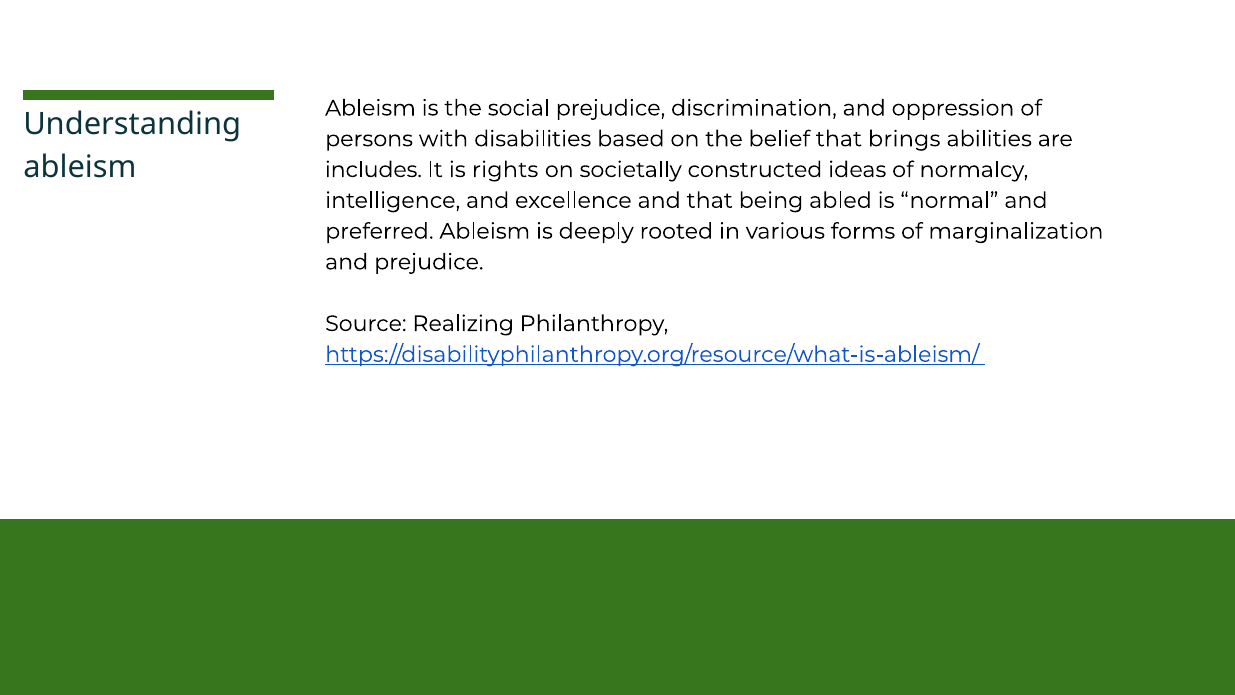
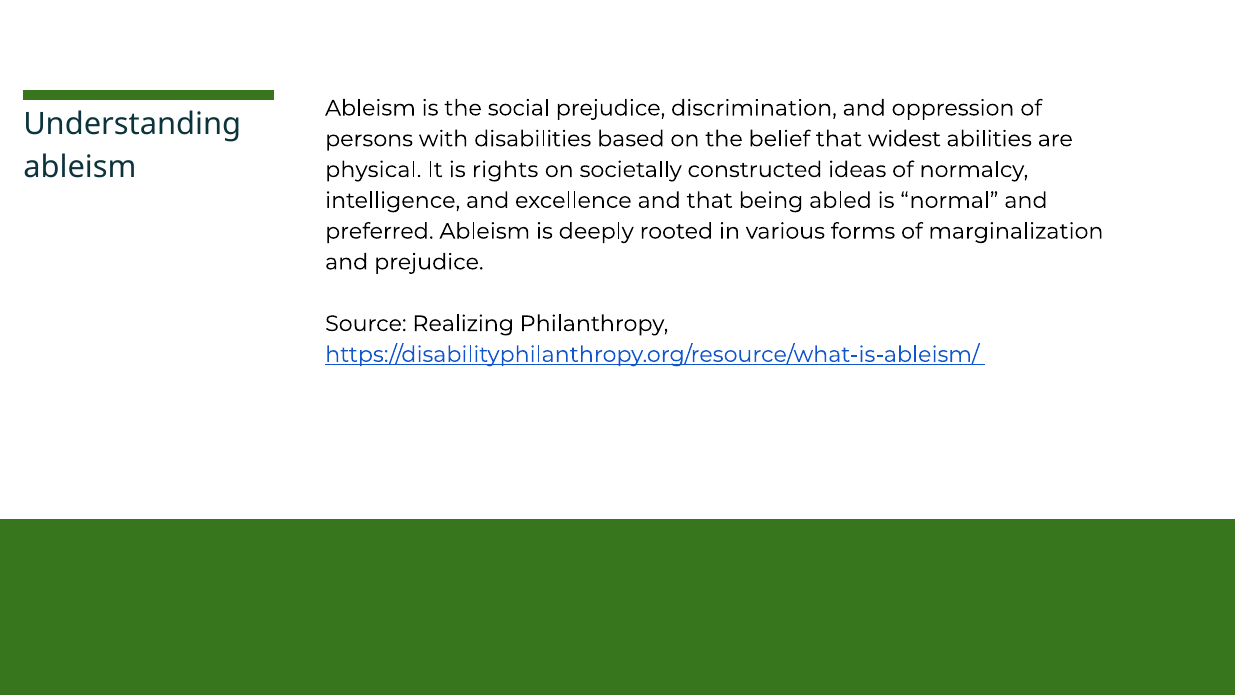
brings: brings -> widest
includes: includes -> physical
